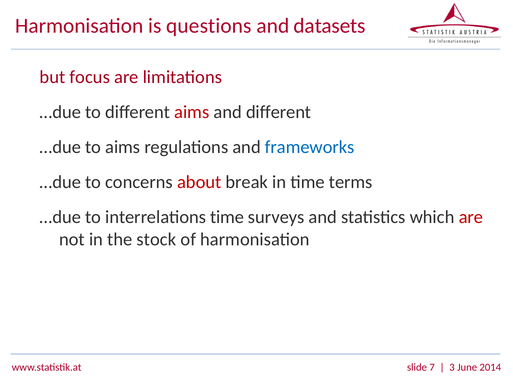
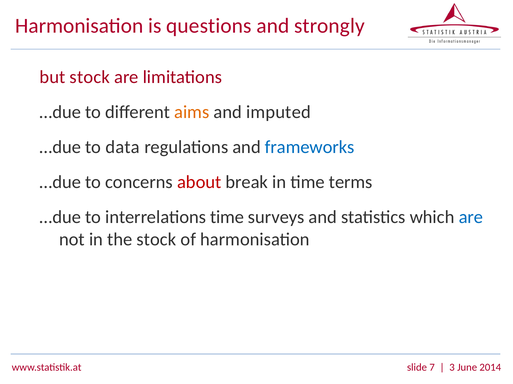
datasets: datasets -> strongly
but focus: focus -> stock
aims at (192, 112) colour: red -> orange
and different: different -> imputed
to aims: aims -> data
are at (471, 218) colour: red -> blue
